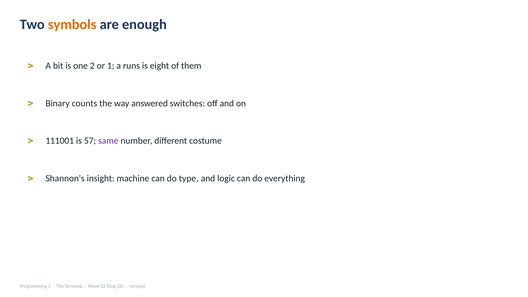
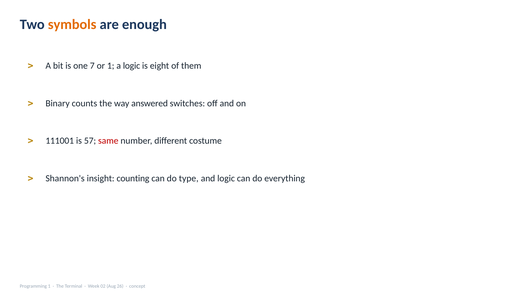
2: 2 -> 7
a runs: runs -> logic
same colour: purple -> red
machine: machine -> counting
